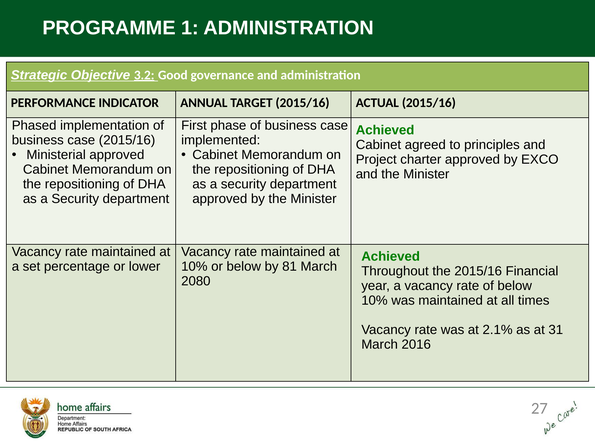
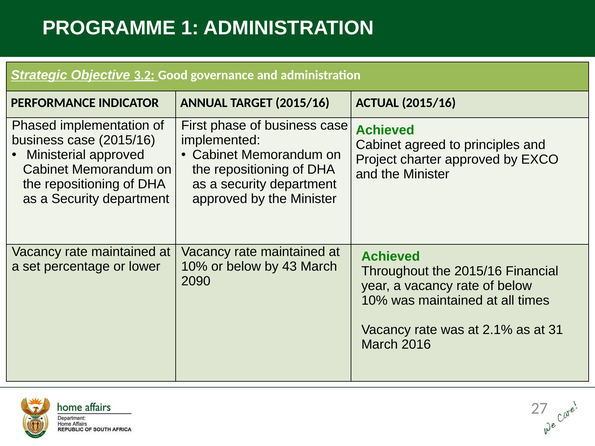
81: 81 -> 43
2080: 2080 -> 2090
